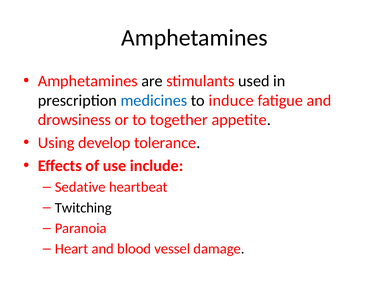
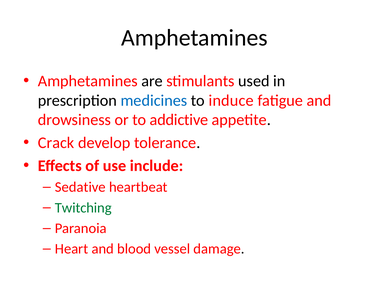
together: together -> addictive
Using: Using -> Crack
Twitching colour: black -> green
